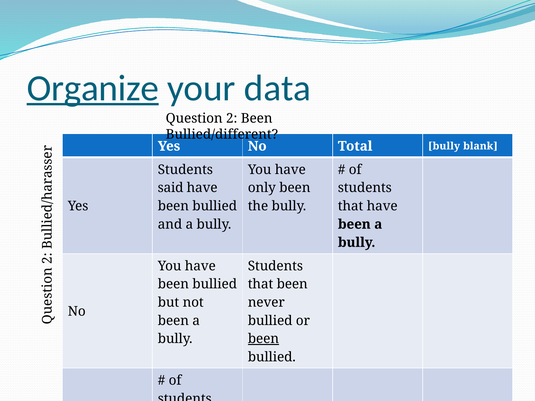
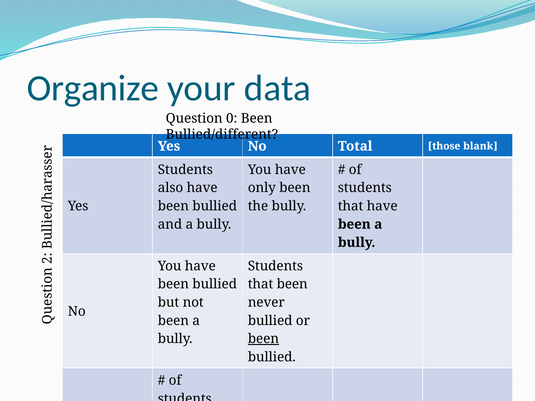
Organize underline: present -> none
Question 2: 2 -> 0
Total bully: bully -> those
said: said -> also
